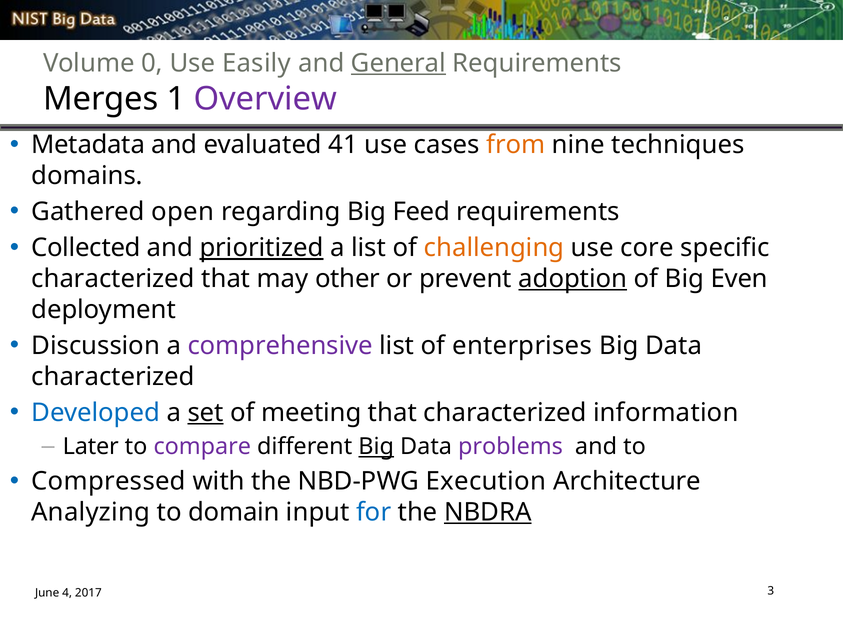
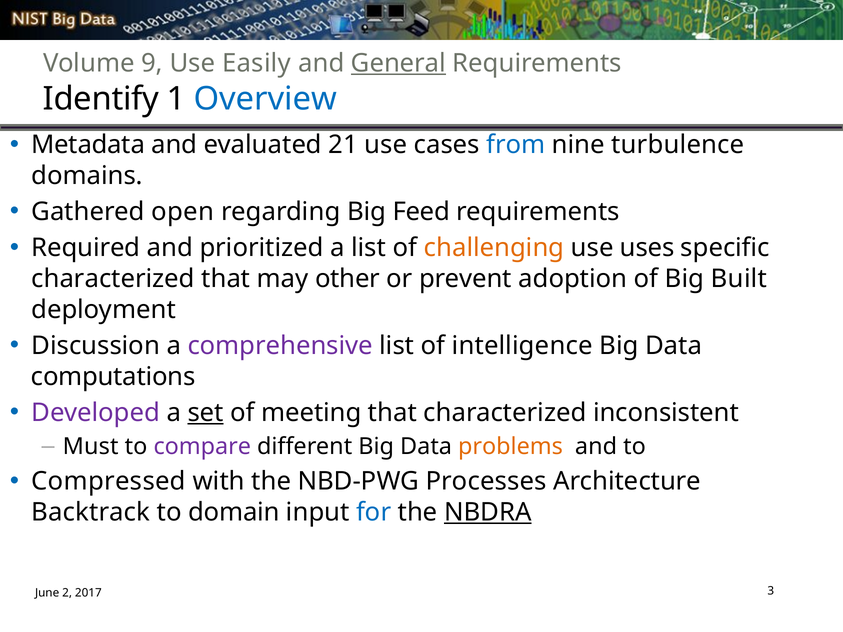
0: 0 -> 9
Merges: Merges -> Identify
Overview colour: purple -> blue
41: 41 -> 21
from colour: orange -> blue
techniques: techniques -> turbulence
Collected: Collected -> Required
prioritized underline: present -> none
core: core -> uses
adoption underline: present -> none
Even: Even -> Built
enterprises: enterprises -> intelligence
characterized at (113, 377): characterized -> computations
Developed colour: blue -> purple
information: information -> inconsistent
Later: Later -> Must
Big at (376, 447) underline: present -> none
problems colour: purple -> orange
Execution: Execution -> Processes
Analyzing: Analyzing -> Backtrack
4: 4 -> 2
